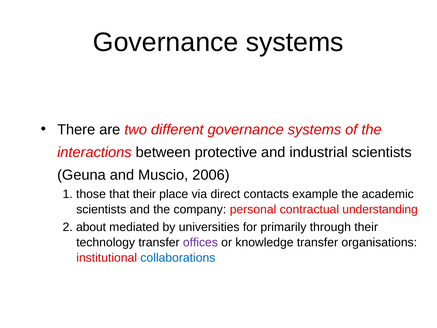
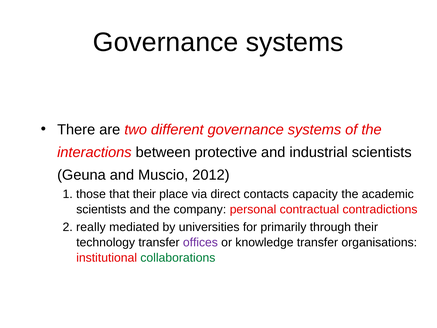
2006: 2006 -> 2012
example: example -> capacity
understanding: understanding -> contradictions
about: about -> really
collaborations colour: blue -> green
